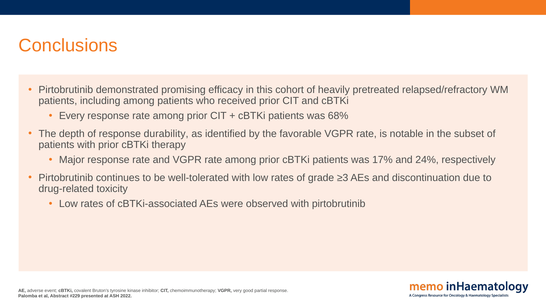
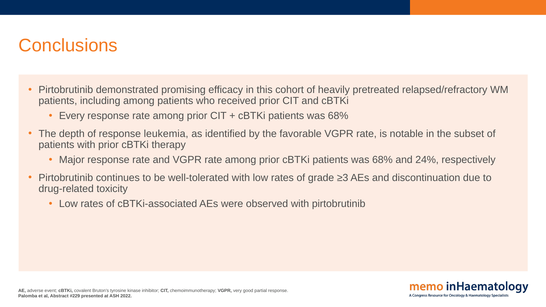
durability: durability -> leukemia
17% at (382, 160): 17% -> 68%
